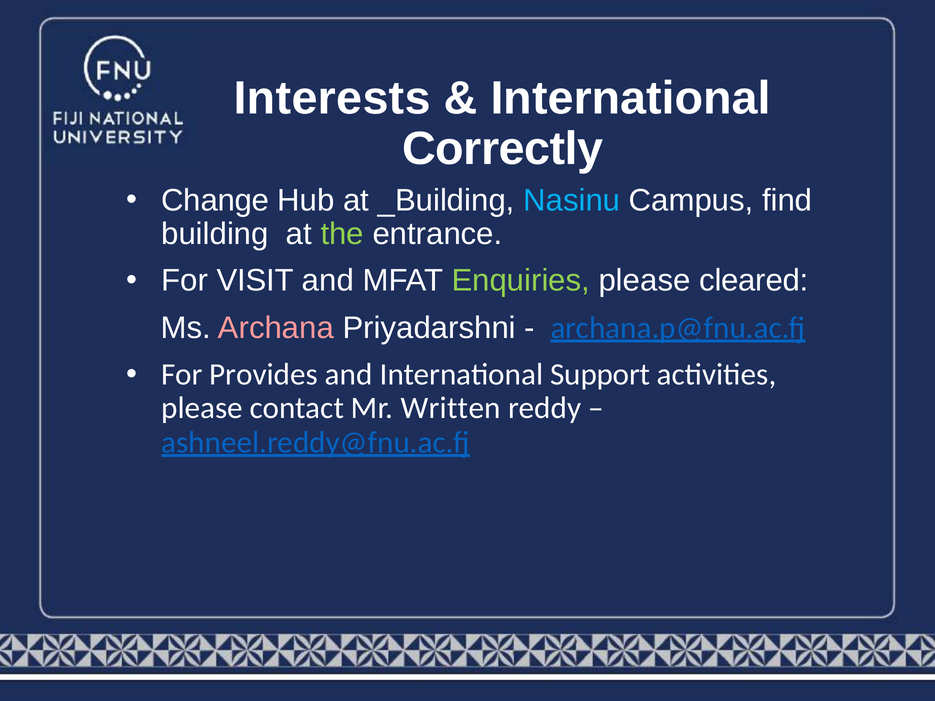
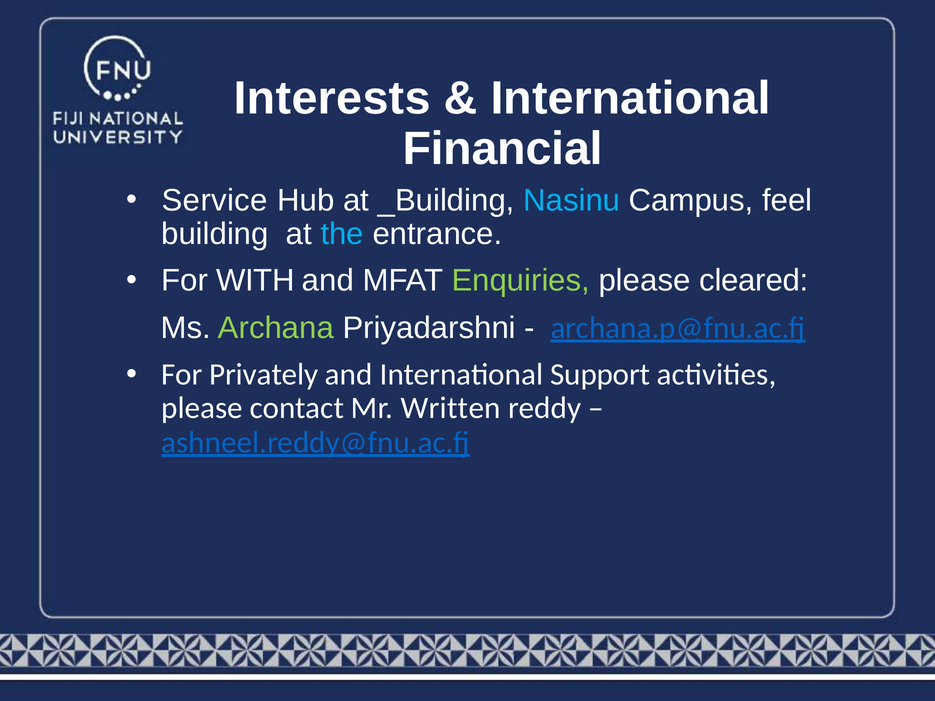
Correctly: Correctly -> Financial
Change: Change -> Service
find: find -> feel
the colour: light green -> light blue
VISIT: VISIT -> WITH
Archana colour: pink -> light green
Provides: Provides -> Privately
